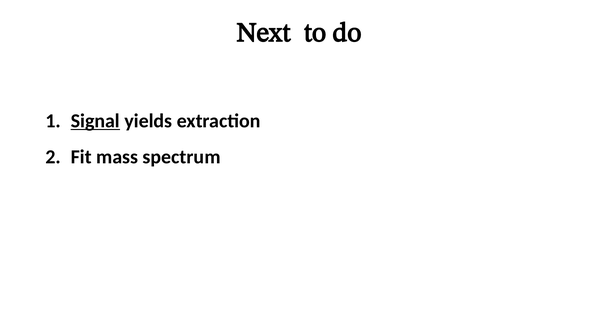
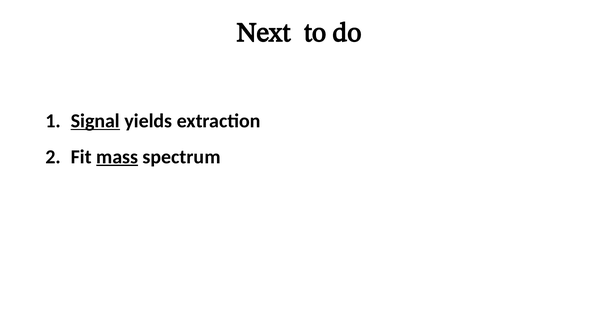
mass underline: none -> present
